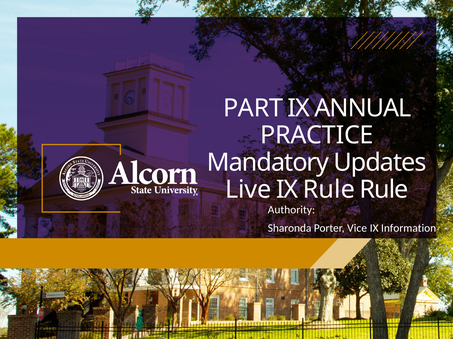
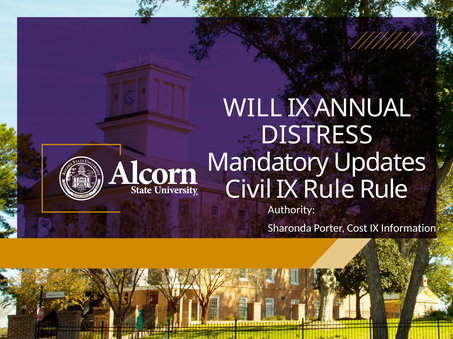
PART: PART -> WILL
PRACTICE: PRACTICE -> DISTRESS
Live: Live -> Civil
Vice: Vice -> Cost
